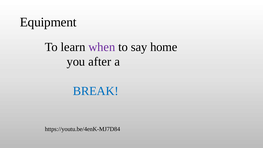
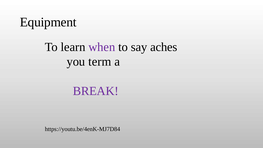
home: home -> aches
after: after -> term
BREAK colour: blue -> purple
